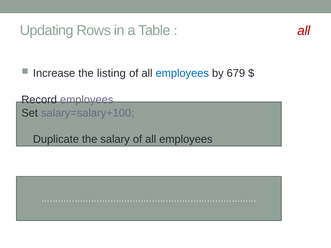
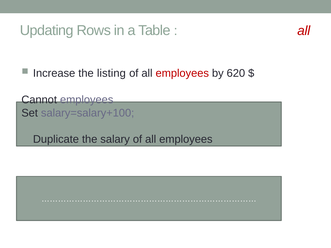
employees at (182, 73) colour: blue -> red
679: 679 -> 620
Record: Record -> Cannot
